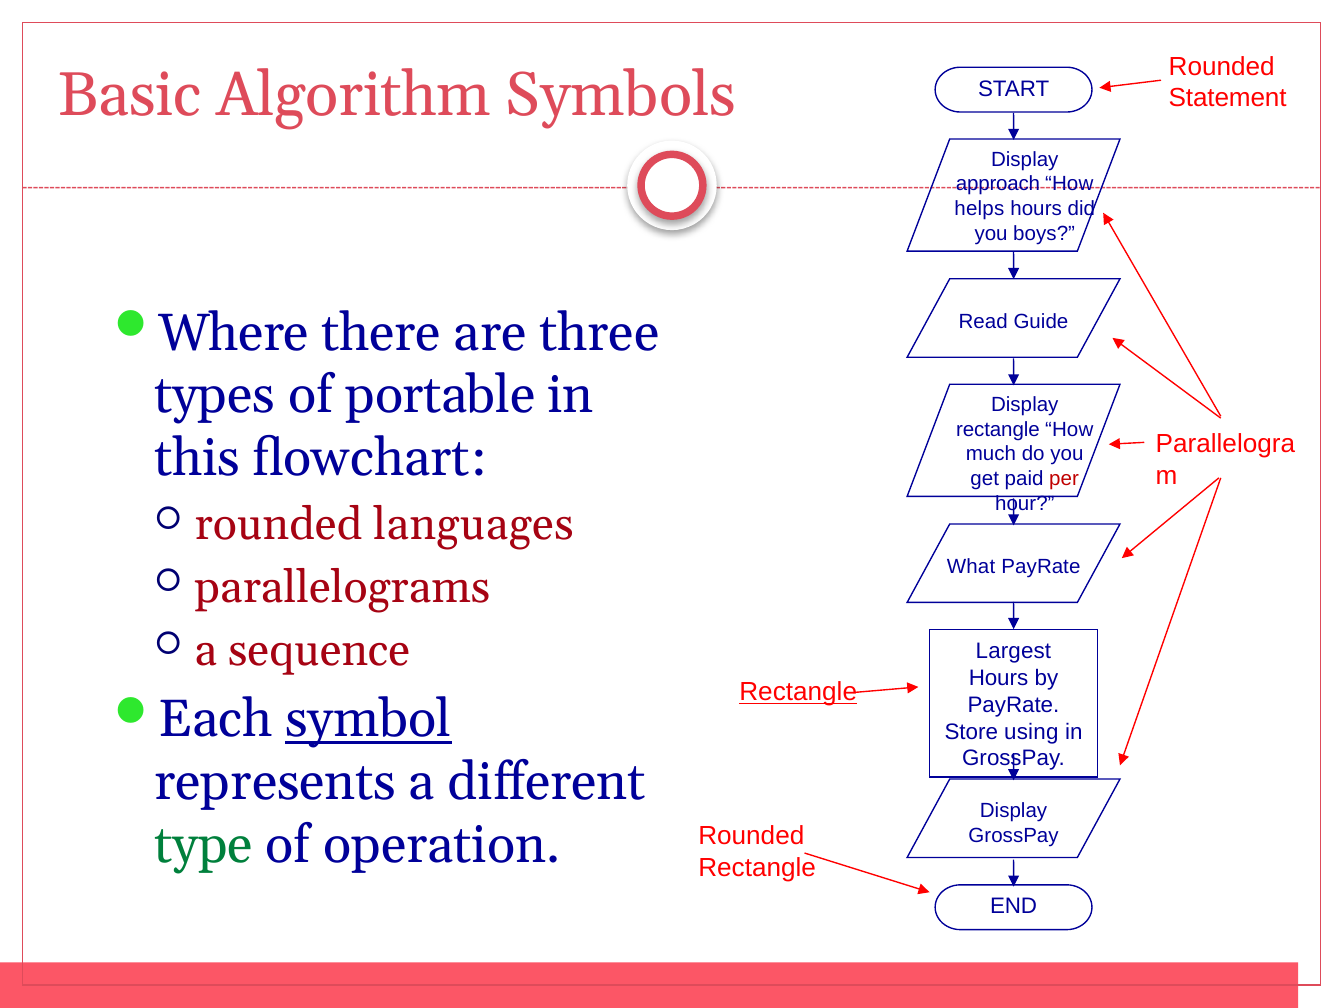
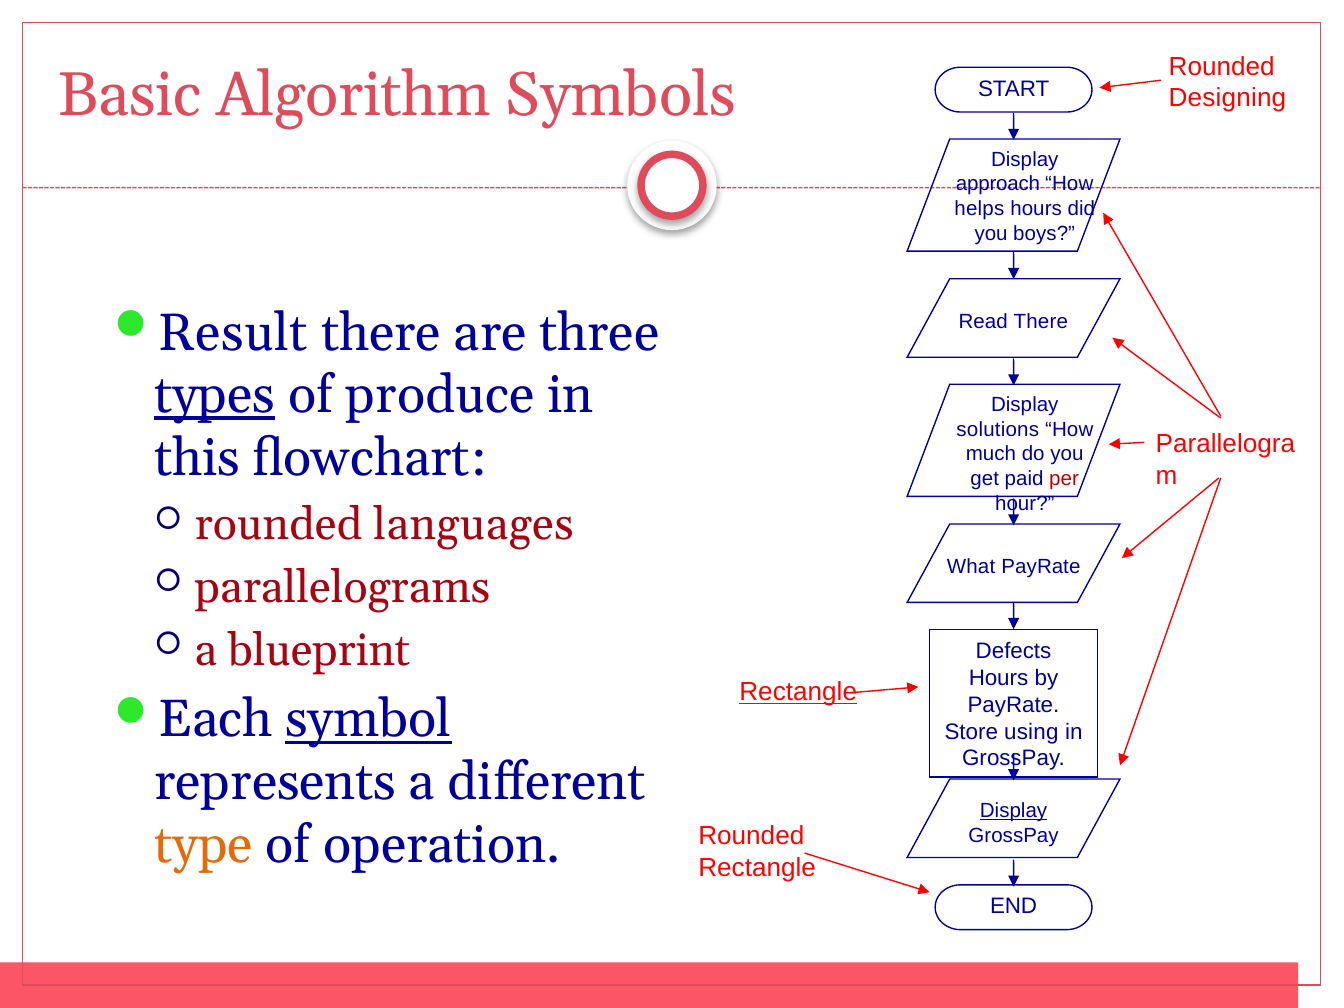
Statement: Statement -> Designing
Where: Where -> Result
Read Guide: Guide -> There
types underline: none -> present
portable: portable -> produce
rectangle at (998, 429): rectangle -> solutions
sequence: sequence -> blueprint
Largest: Largest -> Defects
Display at (1014, 811) underline: none -> present
type colour: green -> orange
